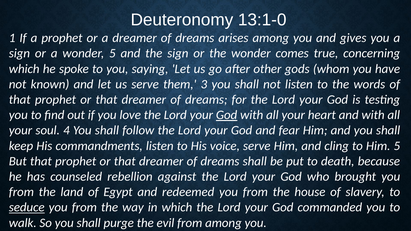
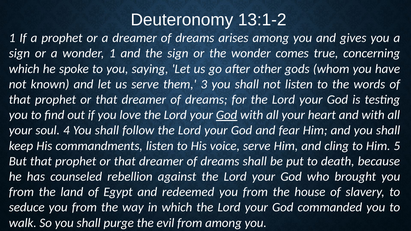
13:1-0: 13:1-0 -> 13:1-2
wonder 5: 5 -> 1
seduce underline: present -> none
